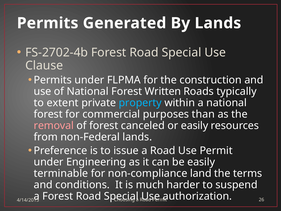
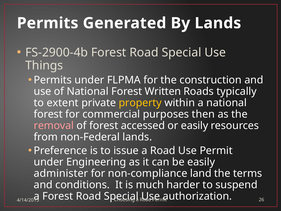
FS-2702-4b: FS-2702-4b -> FS-2900-4b
Clause: Clause -> Things
property colour: light blue -> yellow
than: than -> then
canceled: canceled -> accessed
terminable: terminable -> administer
